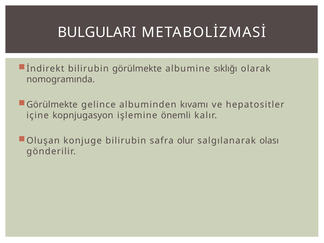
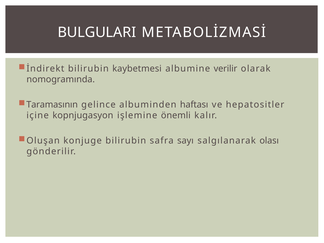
bilirubin görülmekte: görülmekte -> kaybetmesi
sıklığı: sıklığı -> verilir
Görülmekte at (52, 105): Görülmekte -> Taramasının
kıvamı: kıvamı -> haftası
olur: olur -> sayı
